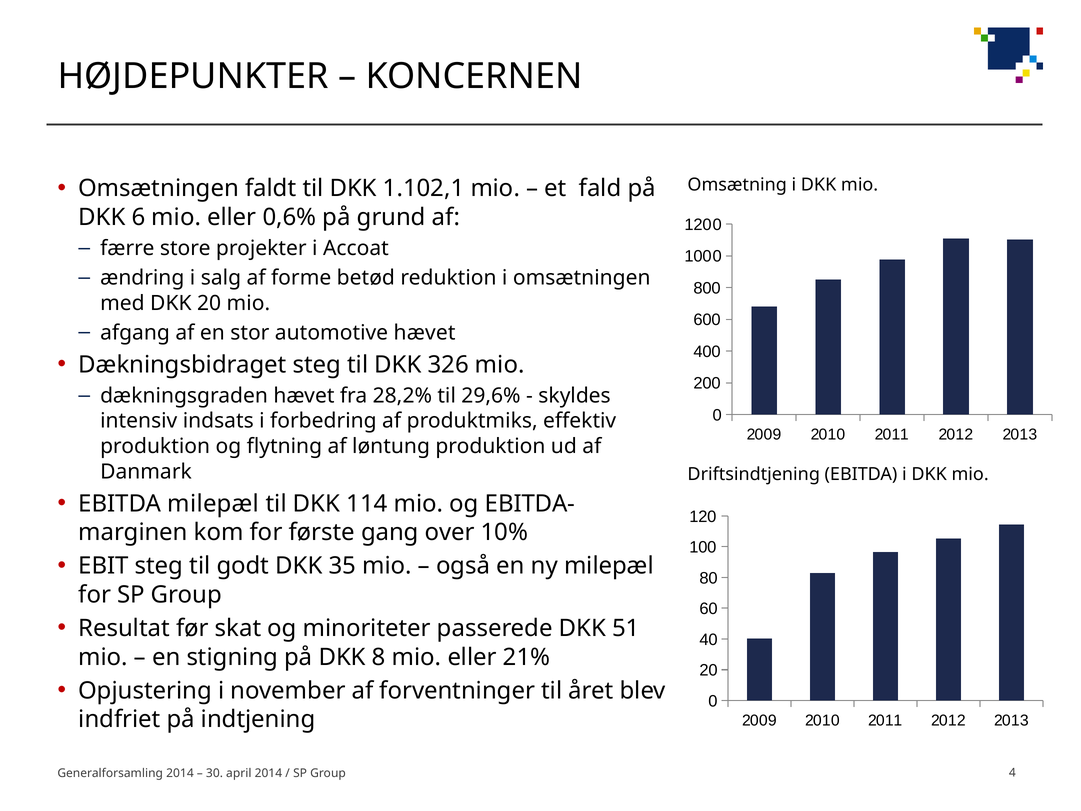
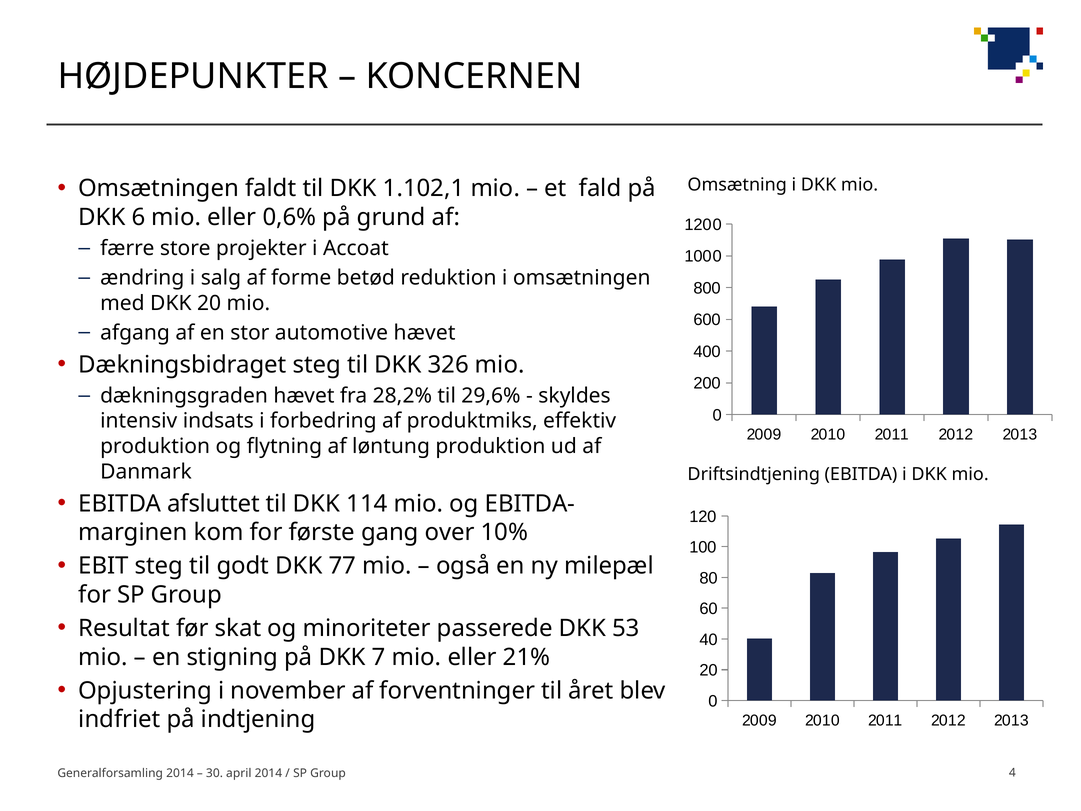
EBITDA milepæl: milepæl -> afsluttet
35: 35 -> 77
51: 51 -> 53
8: 8 -> 7
